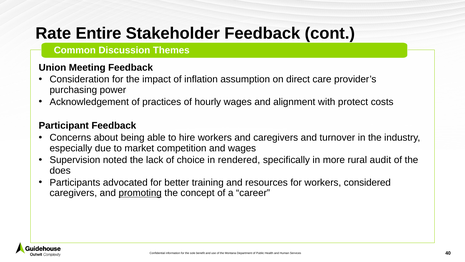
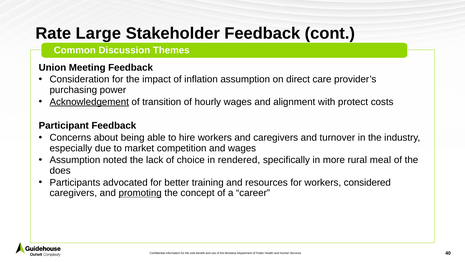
Entire: Entire -> Large
Acknowledgement underline: none -> present
practices: practices -> transition
Supervision at (75, 160): Supervision -> Assumption
audit: audit -> meal
